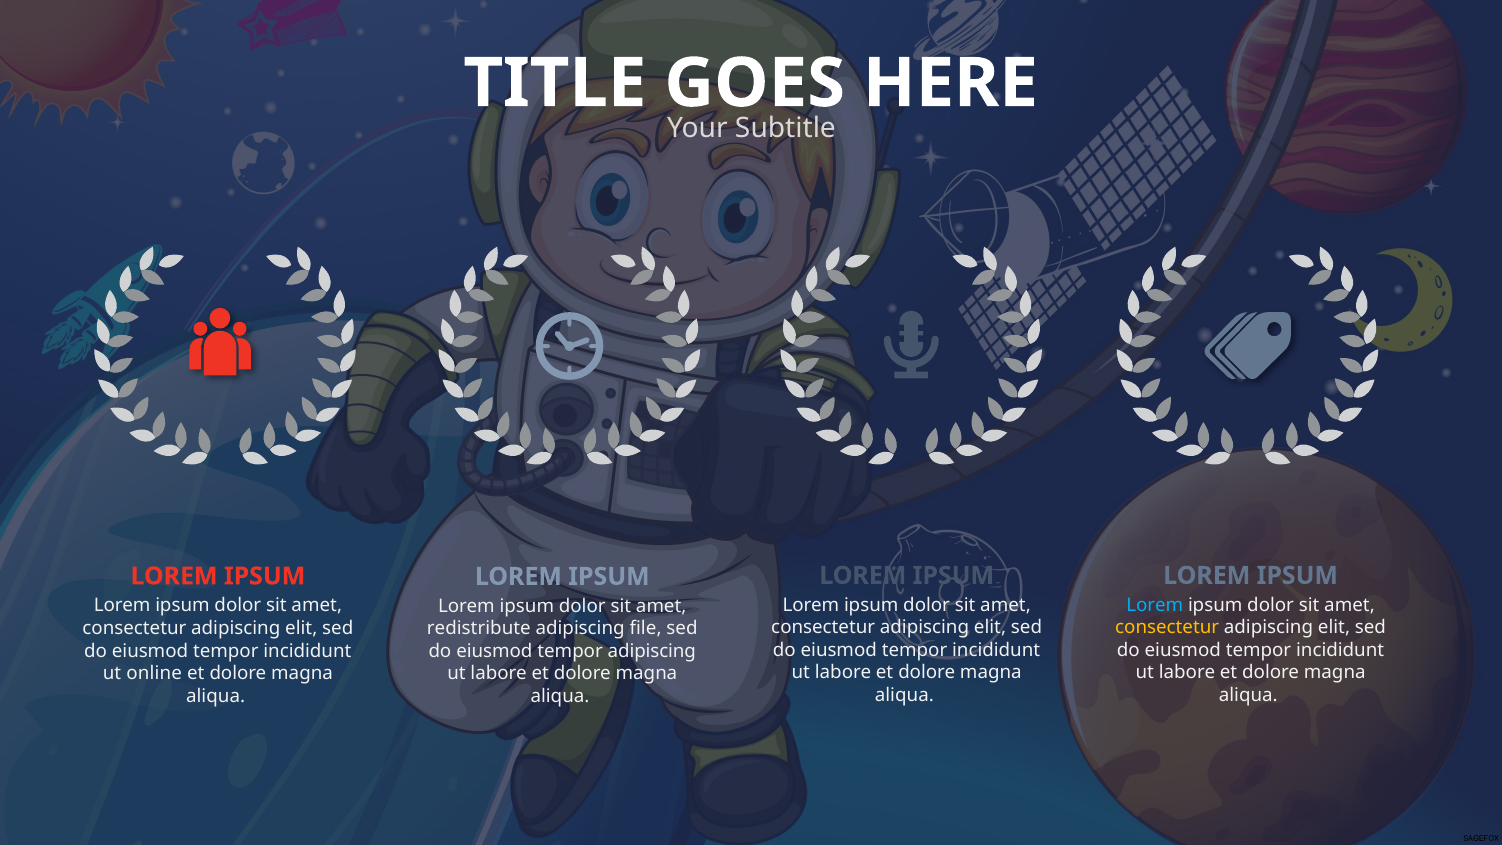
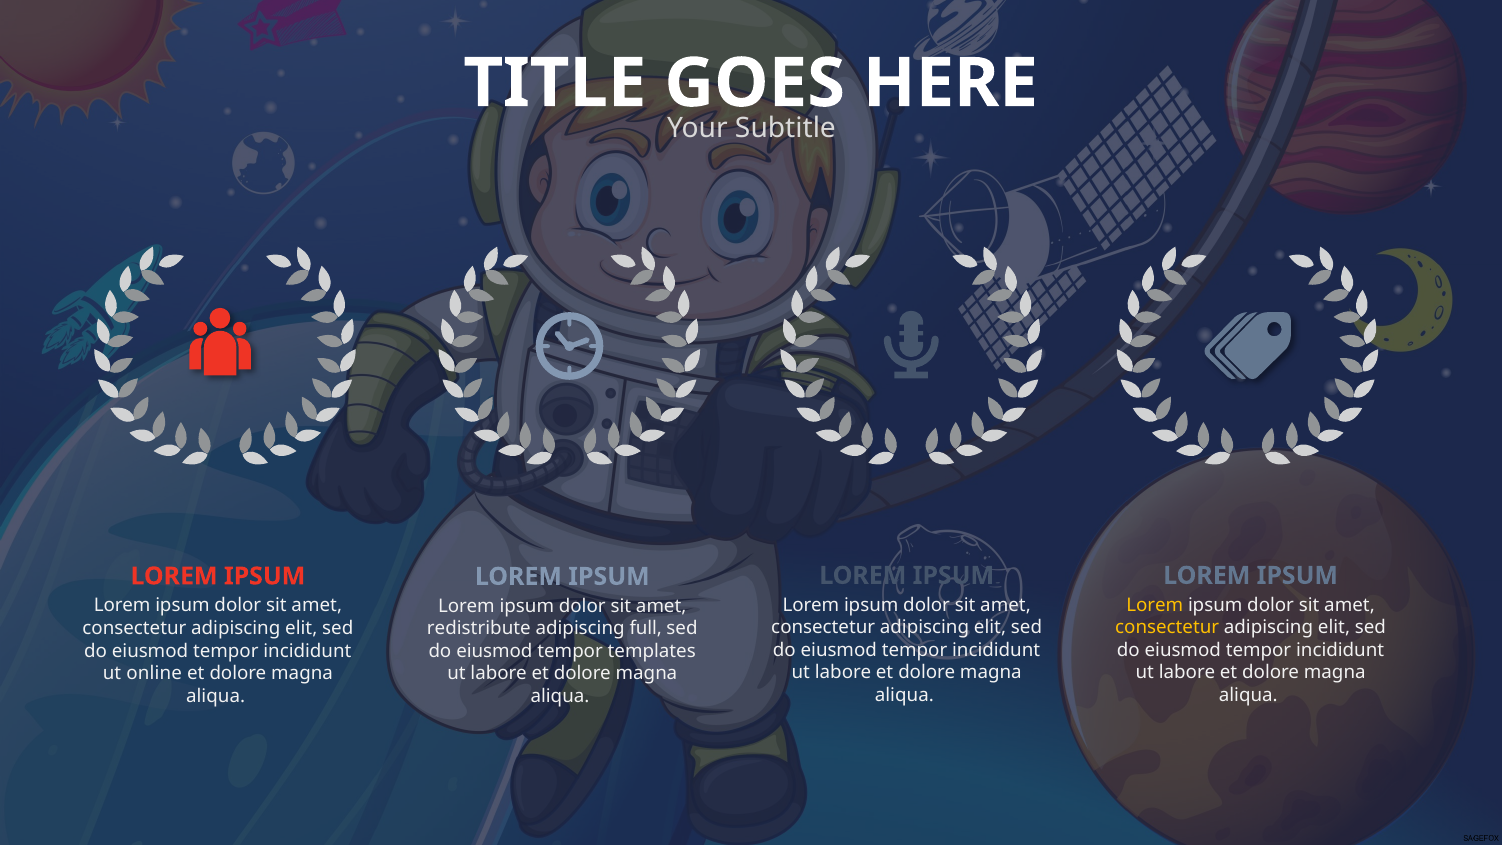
Lorem at (1155, 605) colour: light blue -> yellow
file: file -> full
tempor adipiscing: adipiscing -> templates
